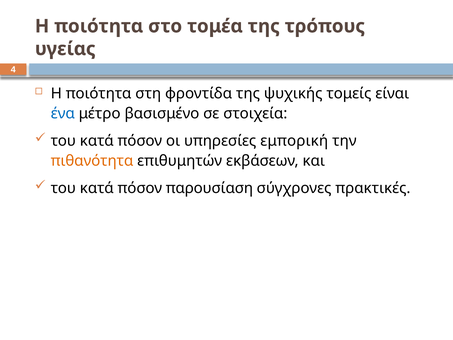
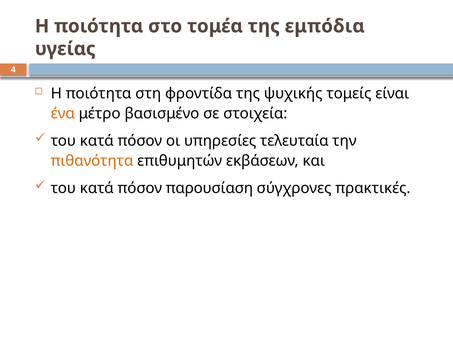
τρόπους: τρόπους -> εμπόδια
ένα colour: blue -> orange
εμπορική: εμπορική -> τελευταία
